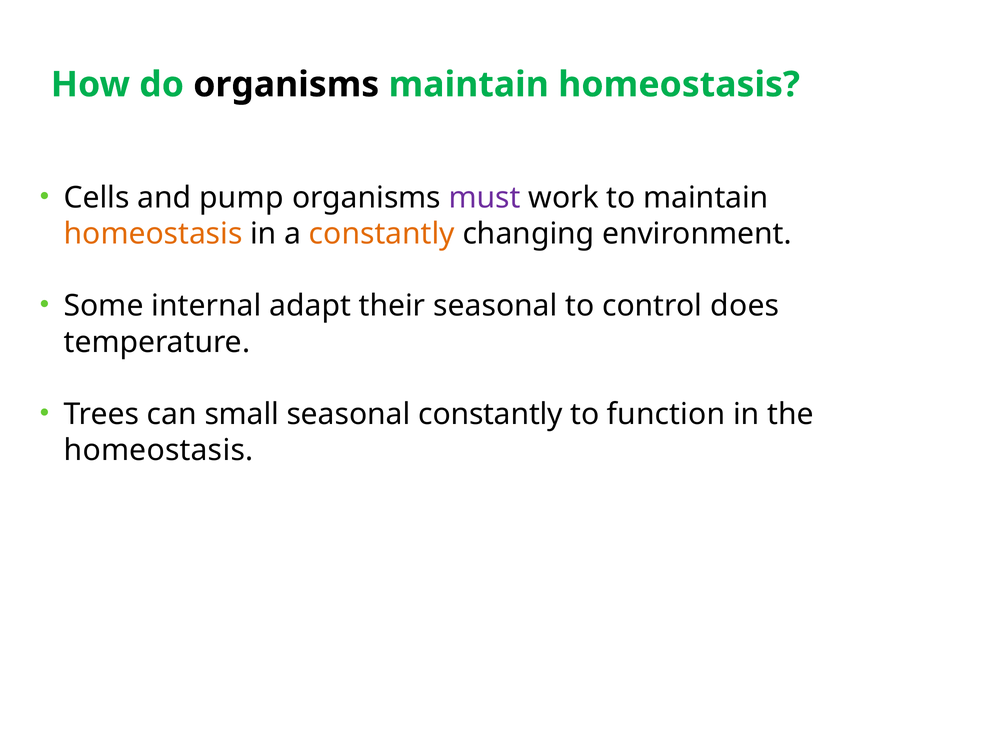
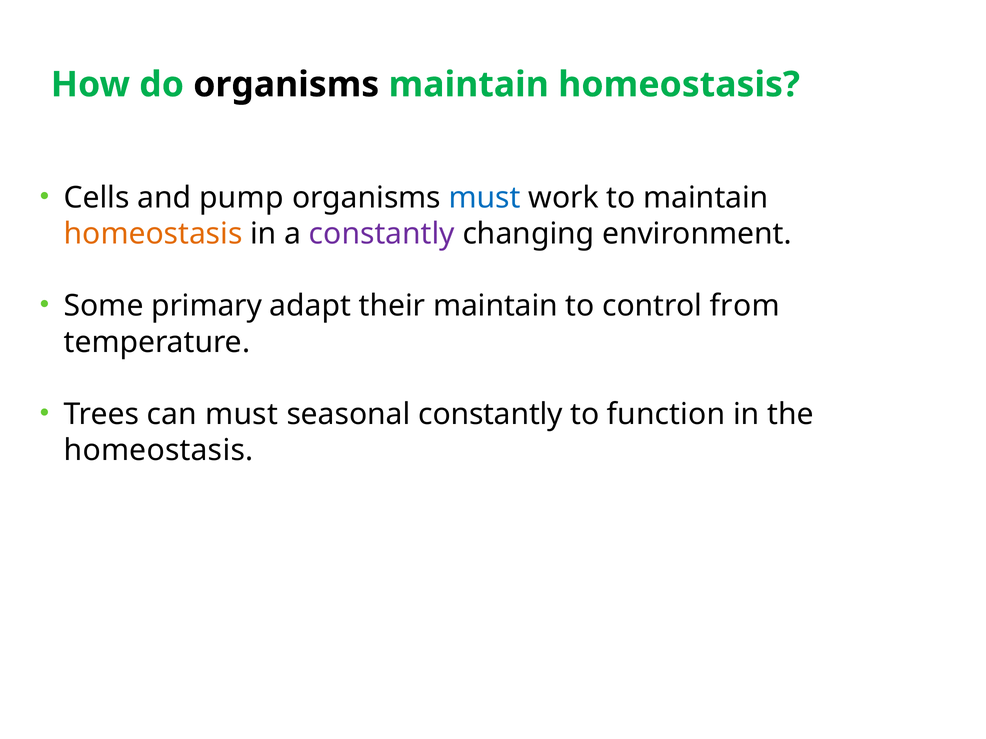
must at (485, 198) colour: purple -> blue
constantly at (382, 234) colour: orange -> purple
internal: internal -> primary
their seasonal: seasonal -> maintain
does: does -> from
can small: small -> must
